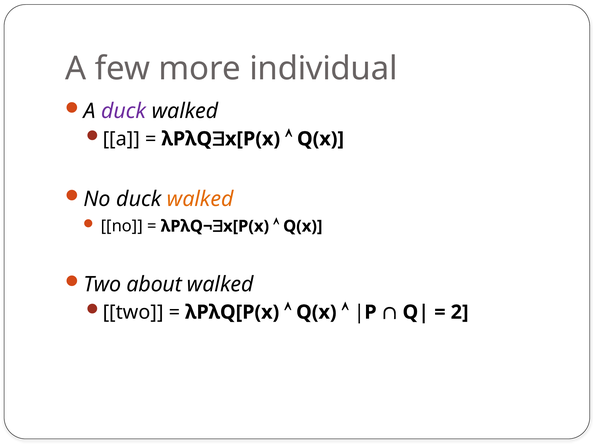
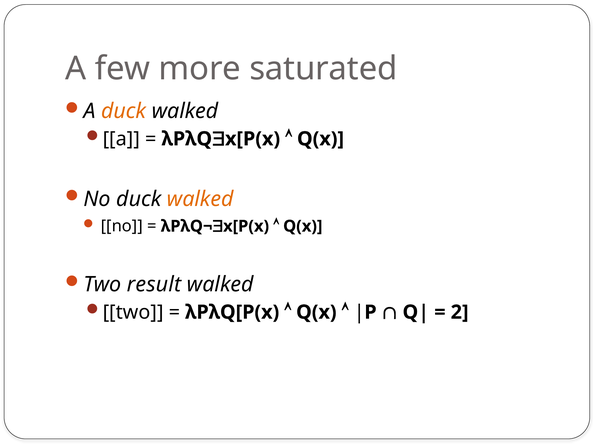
individual: individual -> saturated
duck at (124, 111) colour: purple -> orange
about: about -> result
